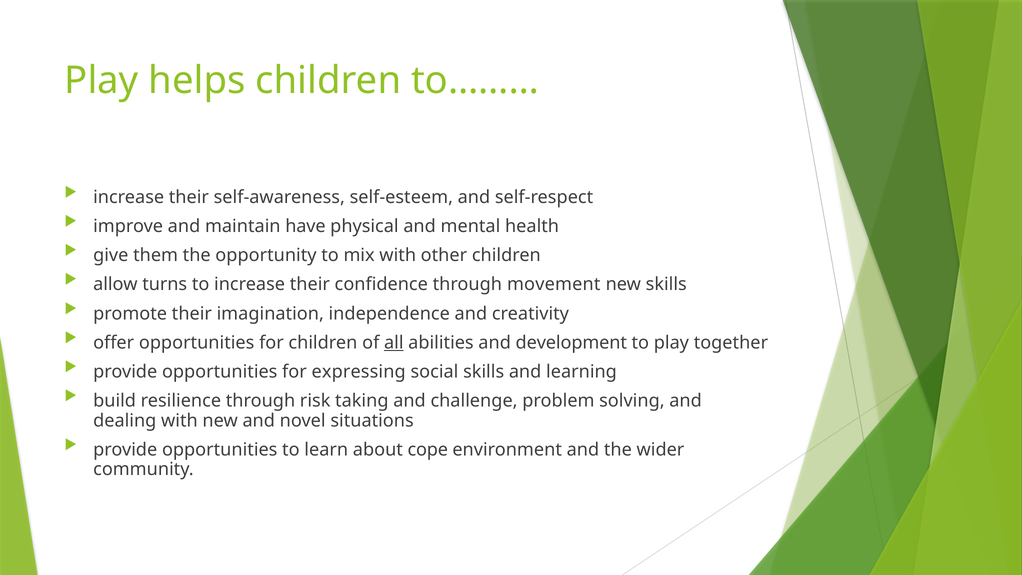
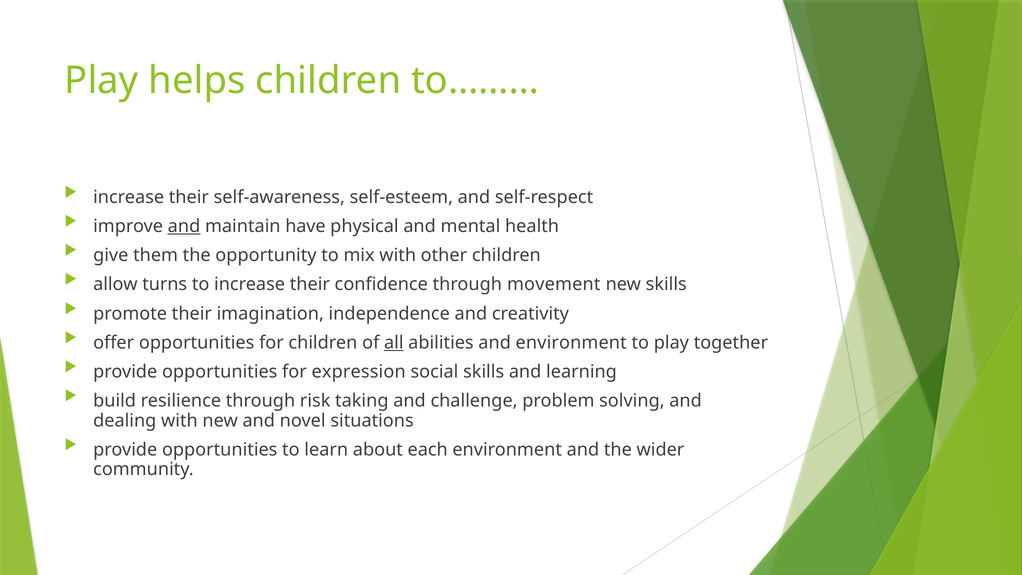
and at (184, 226) underline: none -> present
and development: development -> environment
expressing: expressing -> expression
cope: cope -> each
